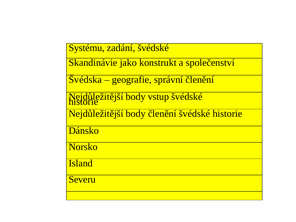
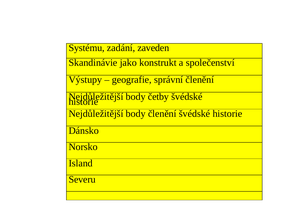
zadání švédské: švédské -> zaveden
Švédska: Švédska -> Výstupy
vstup: vstup -> četby
